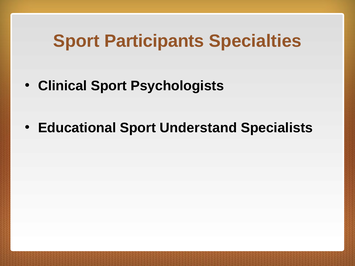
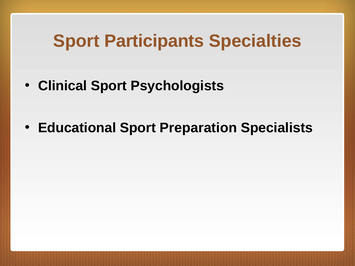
Understand: Understand -> Preparation
